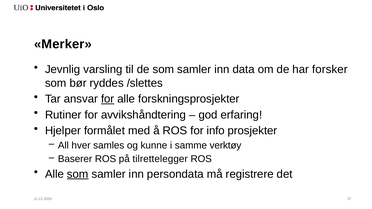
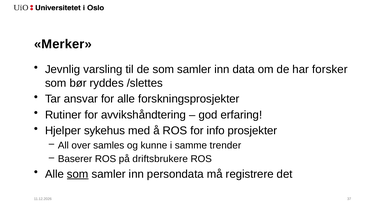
for at (108, 99) underline: present -> none
formålet: formålet -> sykehus
hver: hver -> over
verktøy: verktøy -> trender
tilrettelegger: tilrettelegger -> driftsbrukere
